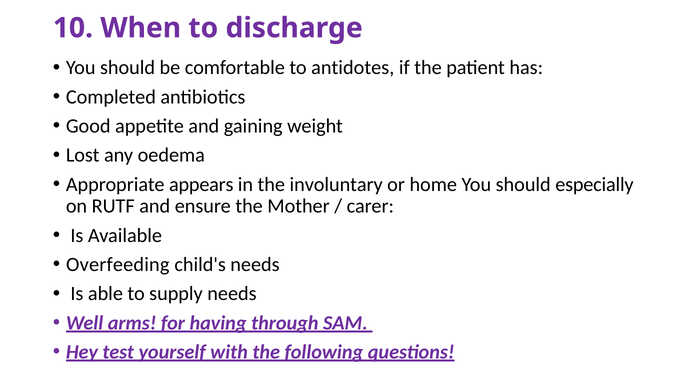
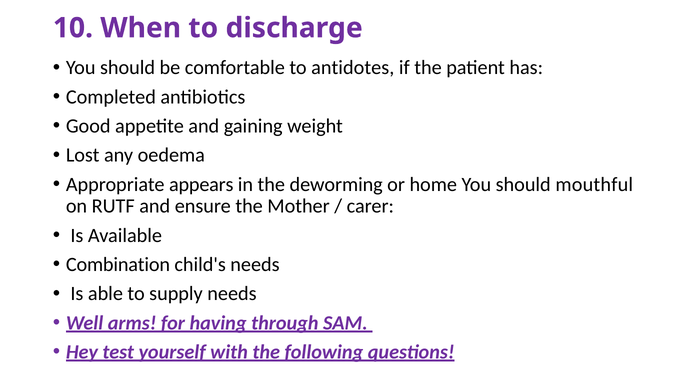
involuntary: involuntary -> deworming
especially: especially -> mouthful
Overfeeding: Overfeeding -> Combination
